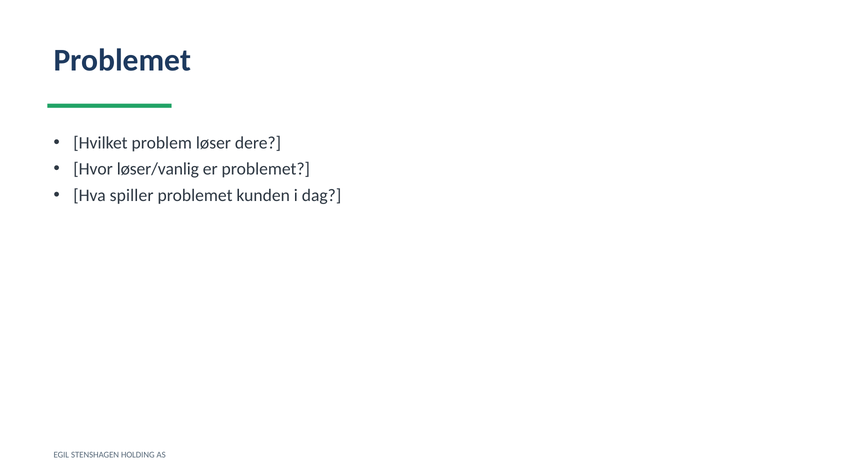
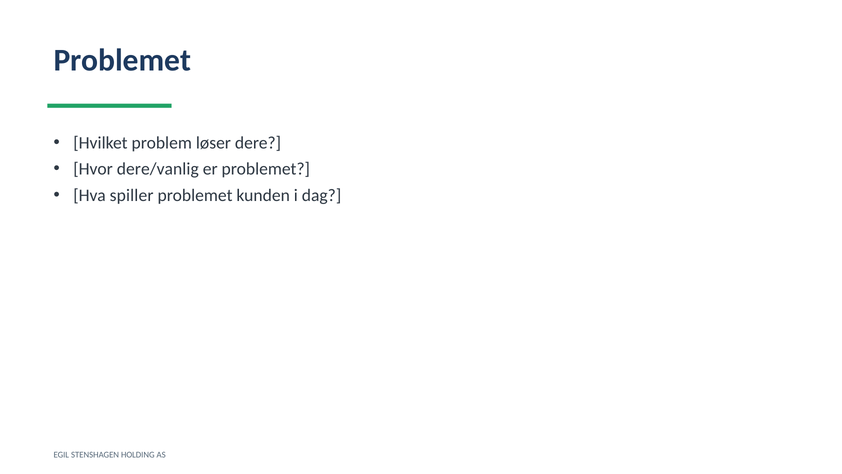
løser/vanlig: løser/vanlig -> dere/vanlig
